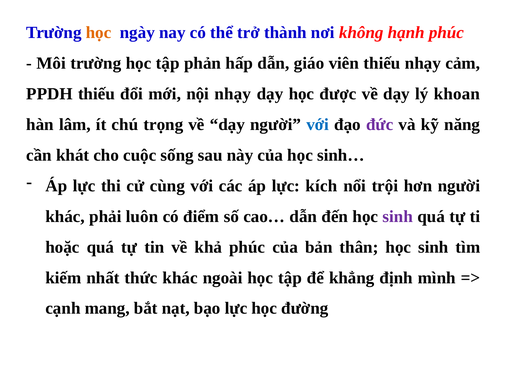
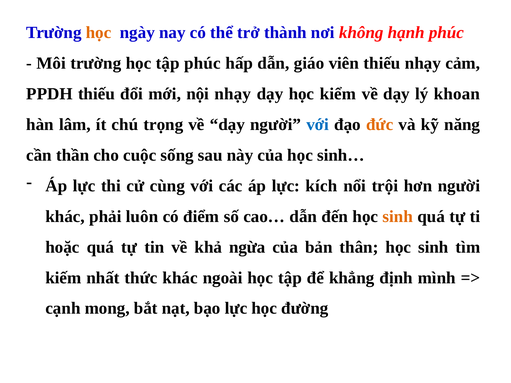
tập phản: phản -> phúc
được: được -> kiểm
đức colour: purple -> orange
khát: khát -> thần
sinh at (398, 217) colour: purple -> orange
khả phúc: phúc -> ngừa
mang: mang -> mong
